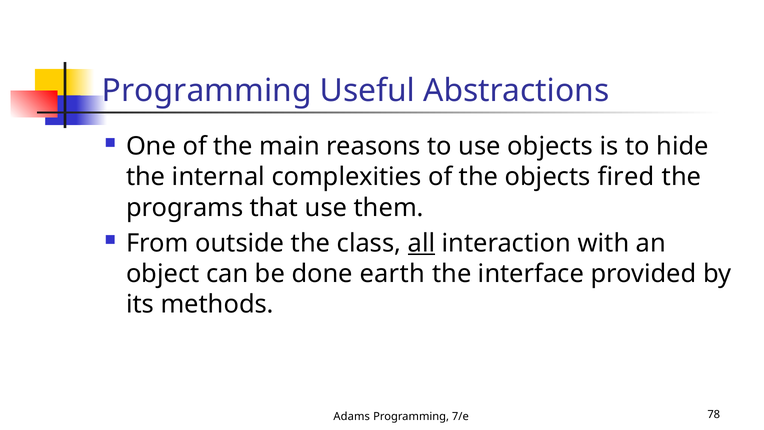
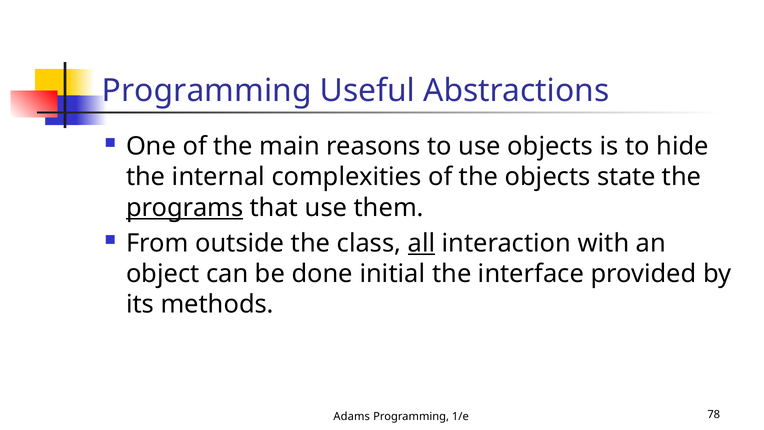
fired: fired -> state
programs underline: none -> present
earth: earth -> initial
7/e: 7/e -> 1/e
